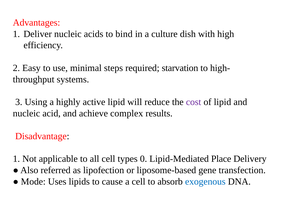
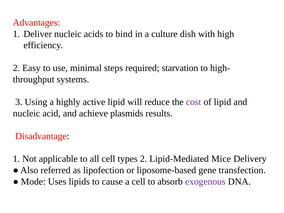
complex: complex -> plasmids
types 0: 0 -> 2
Place: Place -> Mice
exogenous colour: blue -> purple
